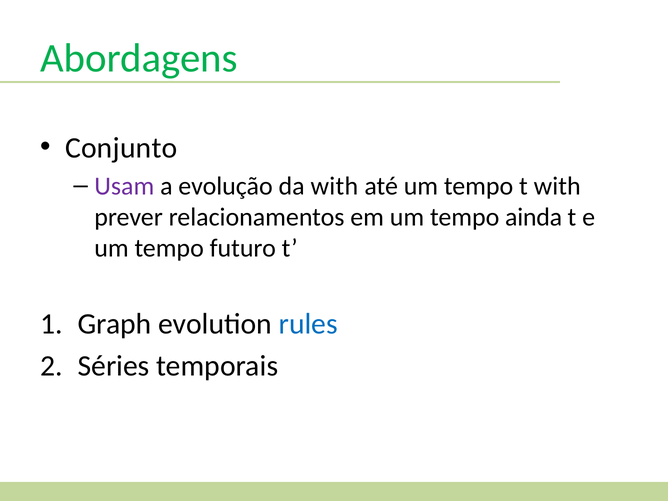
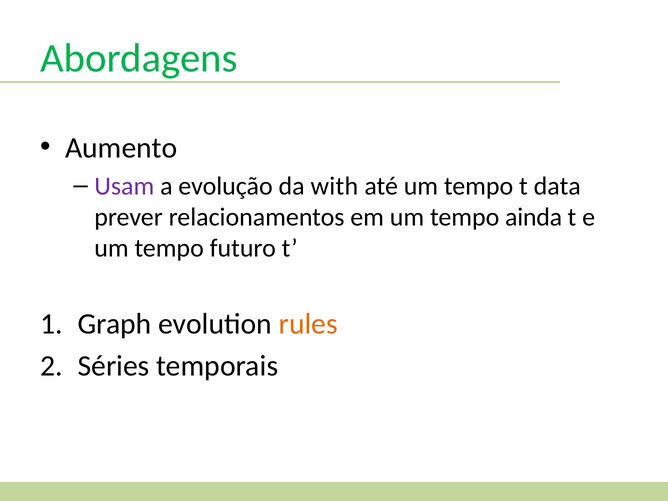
Conjunto: Conjunto -> Aumento
t with: with -> data
rules colour: blue -> orange
